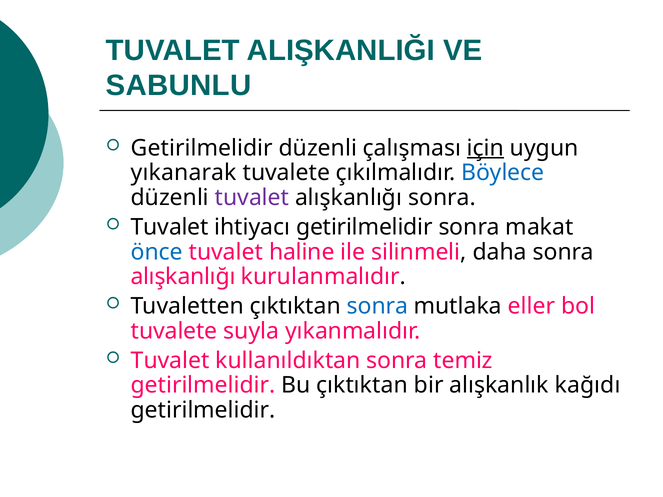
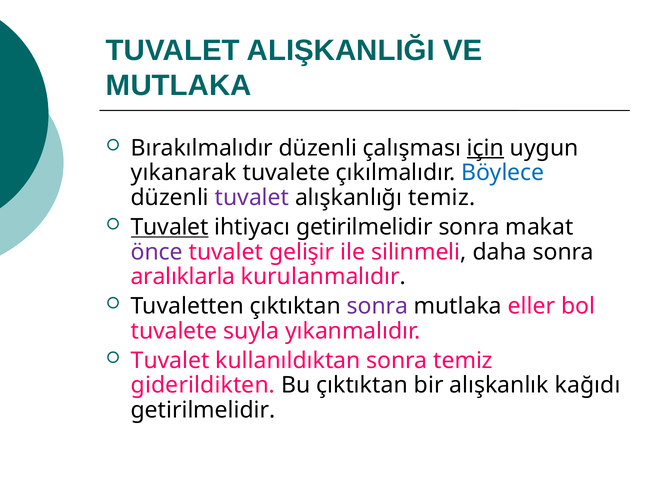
SABUNLU at (179, 86): SABUNLU -> MUTLAKA
Getirilmelidir at (202, 148): Getirilmelidir -> Bırakılmalıdır
alışkanlığı sonra: sonra -> temiz
Tuvalet at (170, 227) underline: none -> present
önce colour: blue -> purple
haline: haline -> gelişir
alışkanlığı at (183, 277): alışkanlığı -> aralıklarla
sonra at (377, 306) colour: blue -> purple
getirilmelidir at (203, 386): getirilmelidir -> giderildikten
